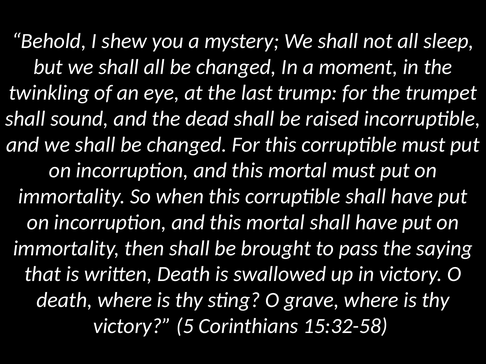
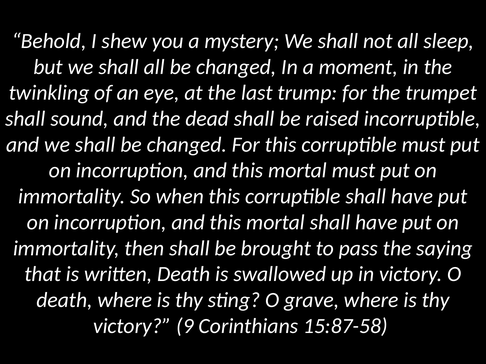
5: 5 -> 9
15:32-58: 15:32-58 -> 15:87-58
